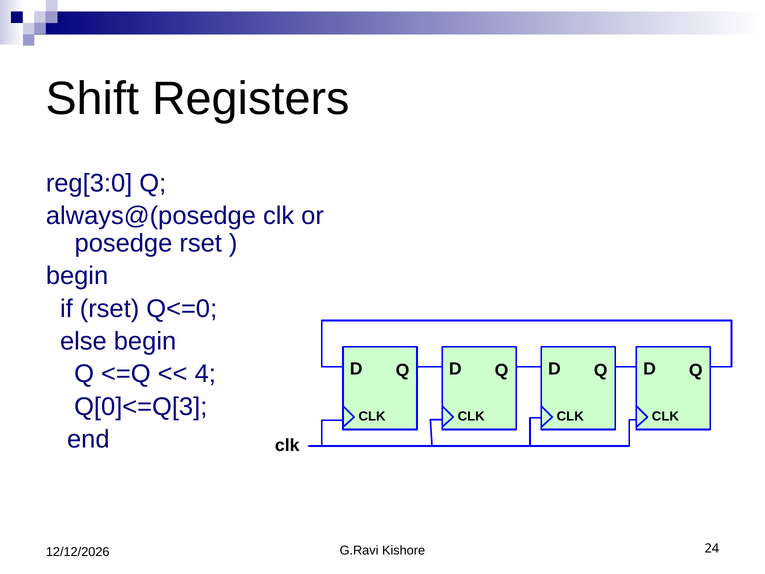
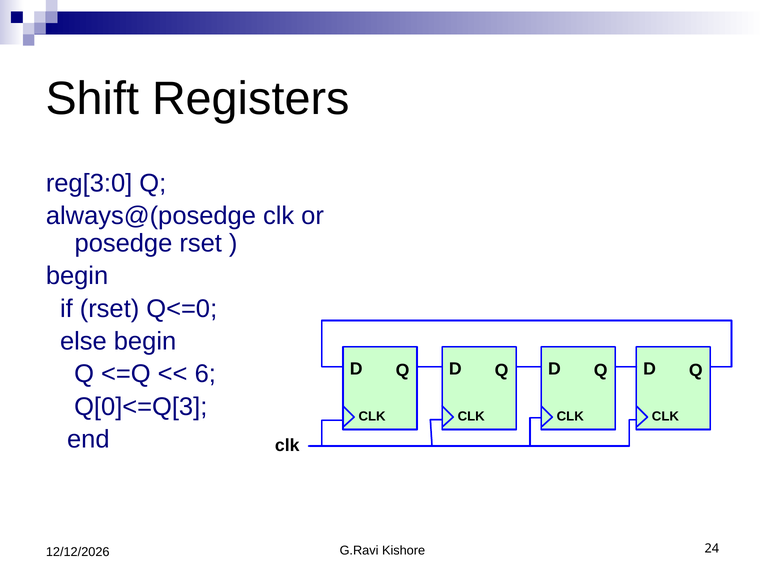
4: 4 -> 6
